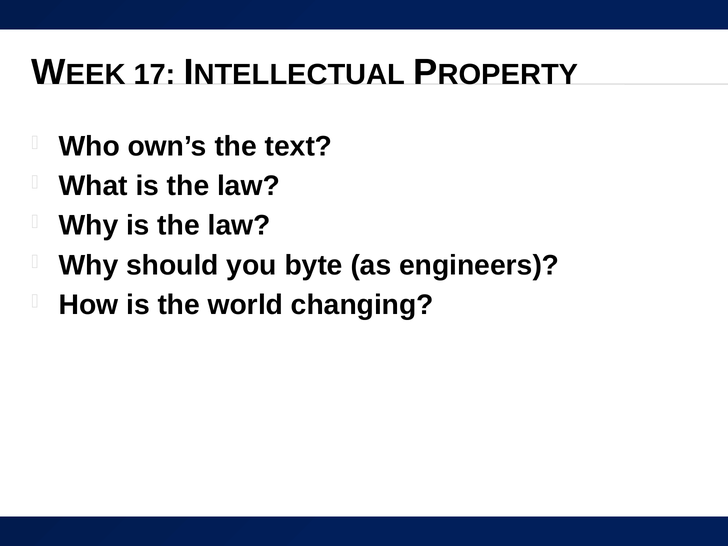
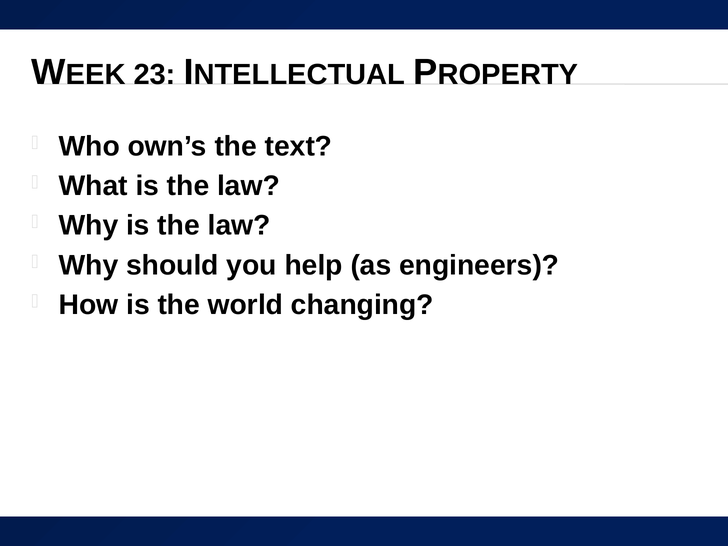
17: 17 -> 23
byte: byte -> help
